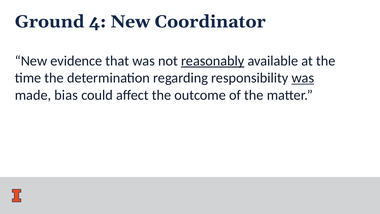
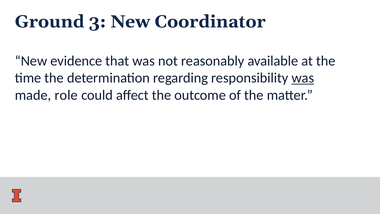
4: 4 -> 3
reasonably underline: present -> none
bias: bias -> role
